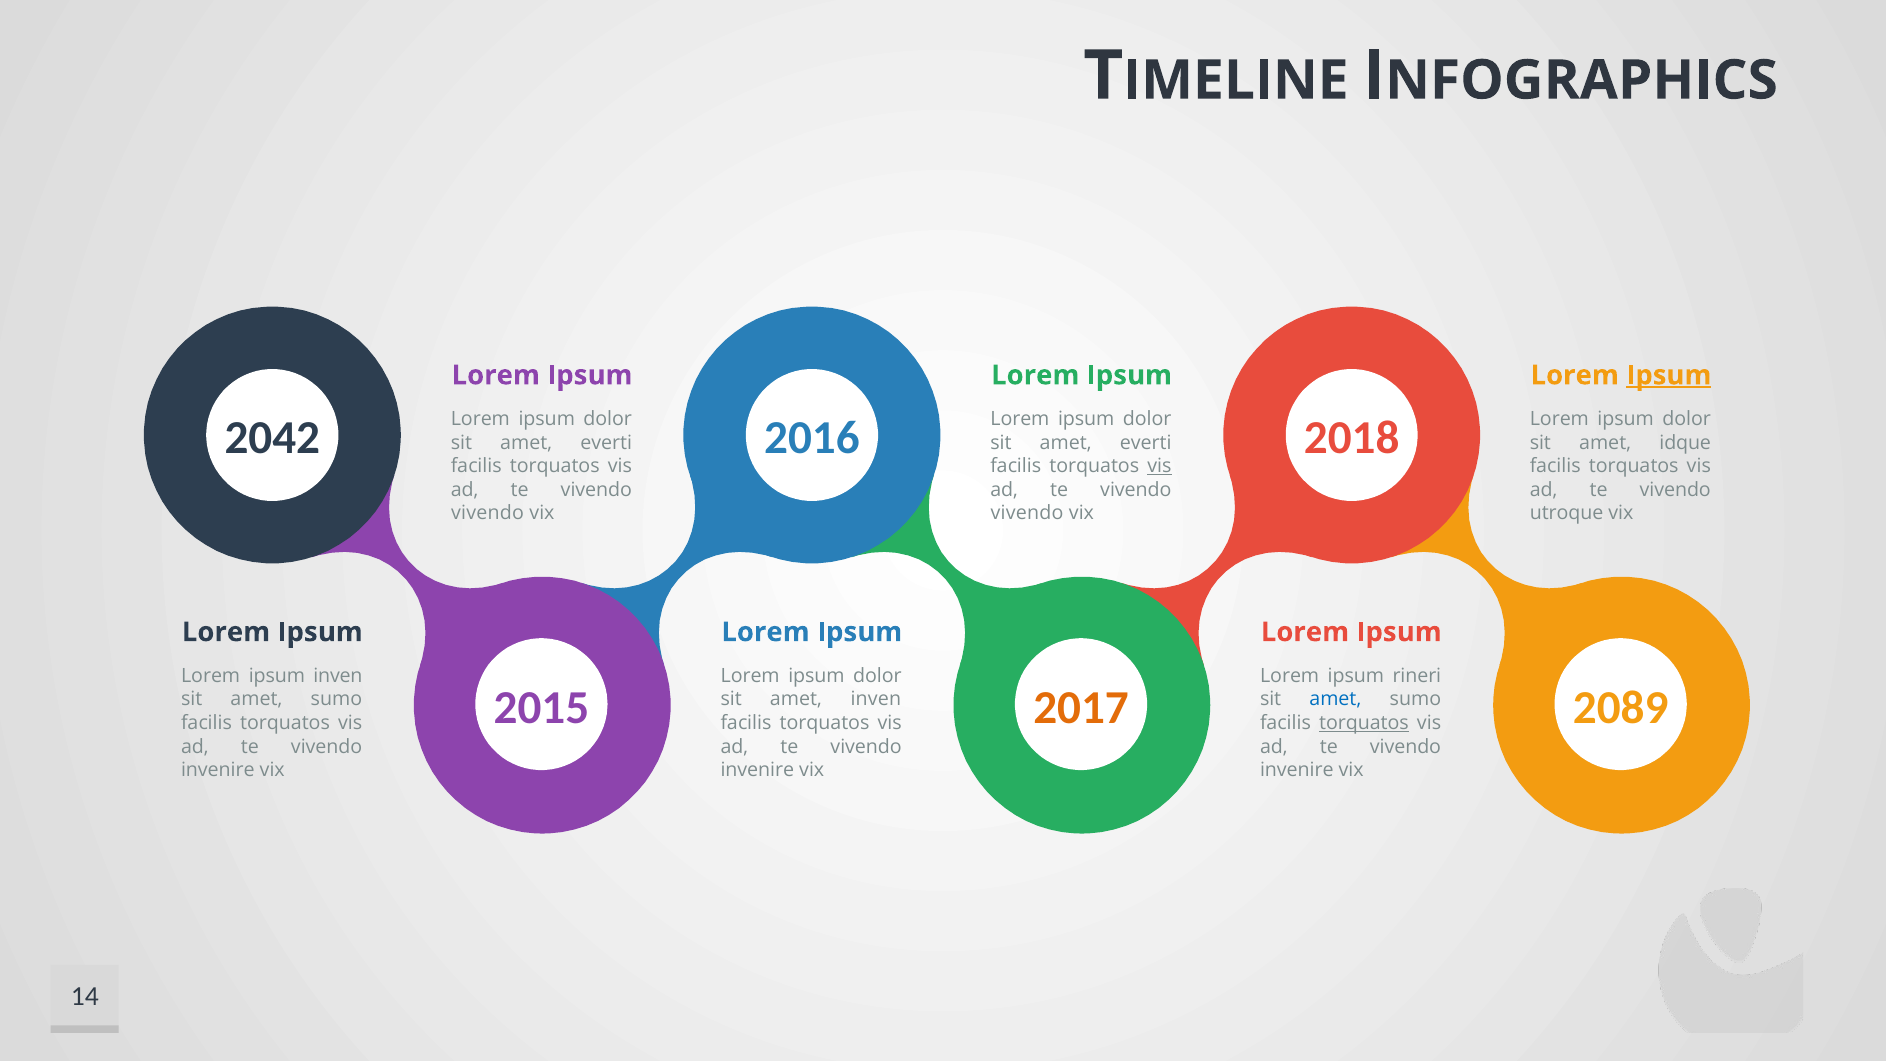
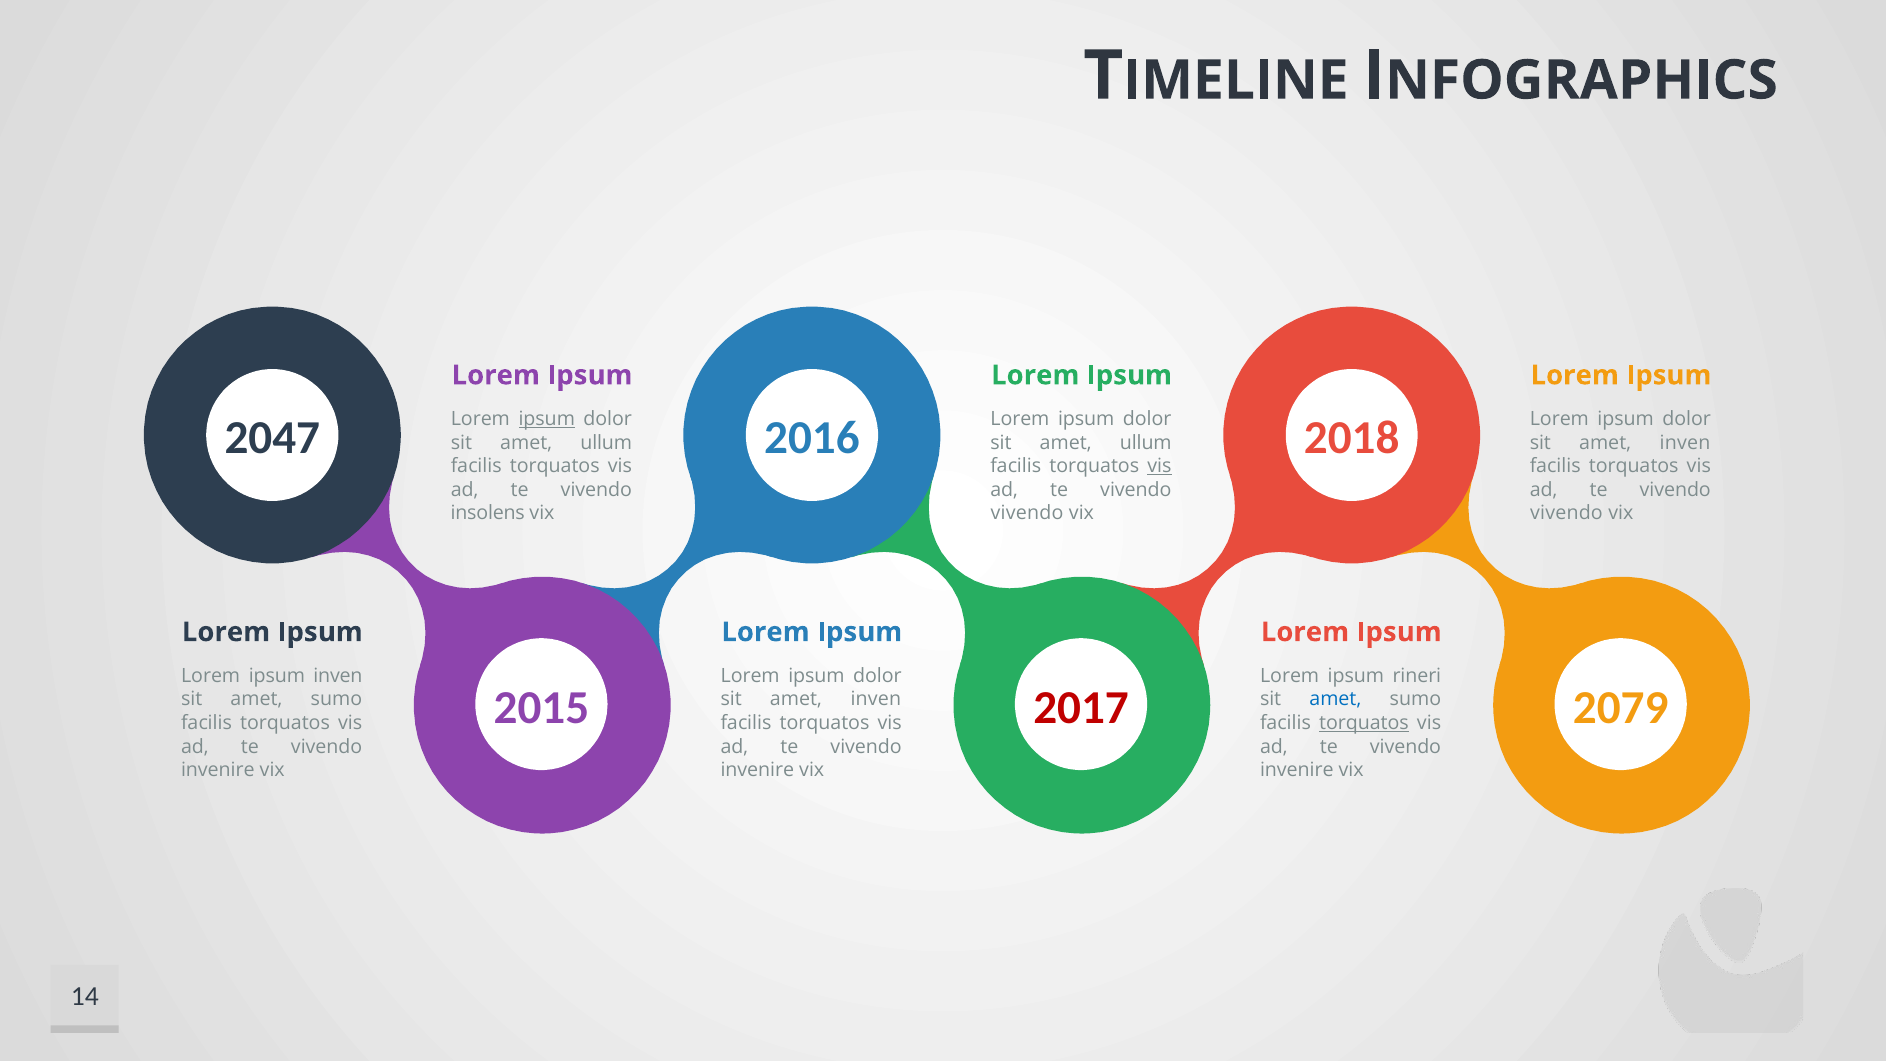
Ipsum at (1669, 375) underline: present -> none
ipsum at (547, 419) underline: none -> present
2042: 2042 -> 2047
everti at (606, 443): everti -> ullum
everti at (1146, 443): everti -> ullum
idque at (1685, 443): idque -> inven
vivendo at (488, 513): vivendo -> insolens
utroque at (1567, 513): utroque -> vivendo
2017 colour: orange -> red
2089: 2089 -> 2079
